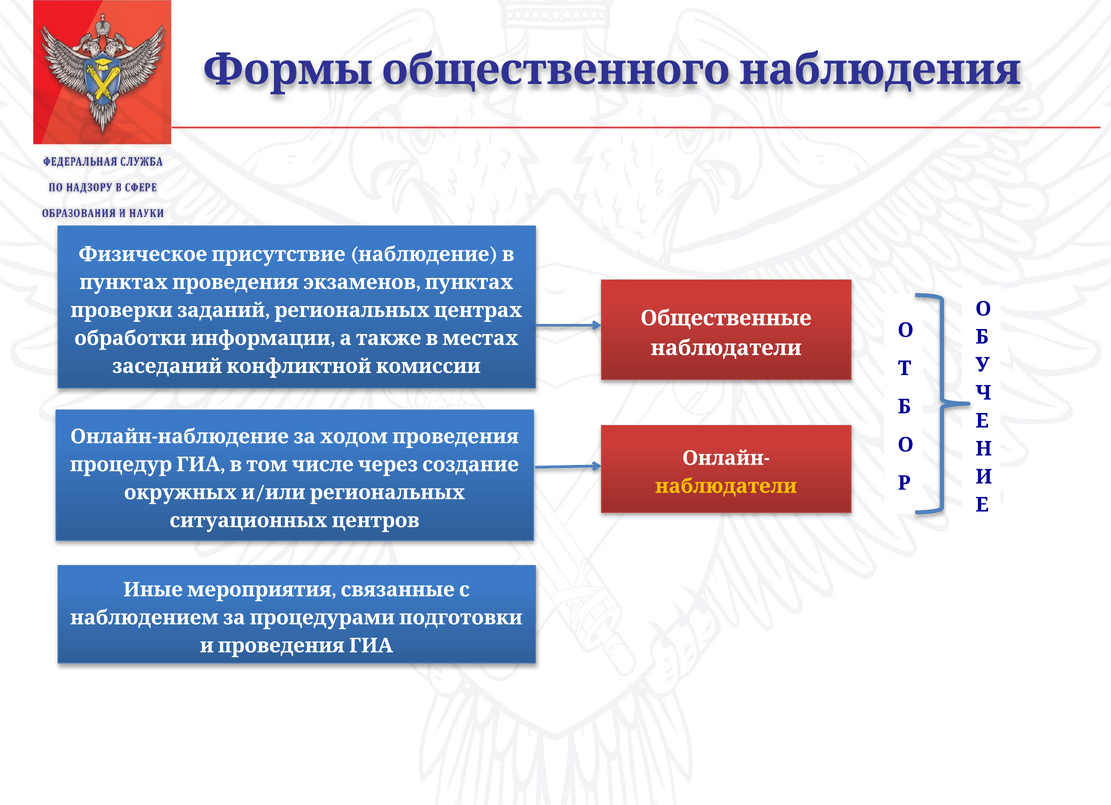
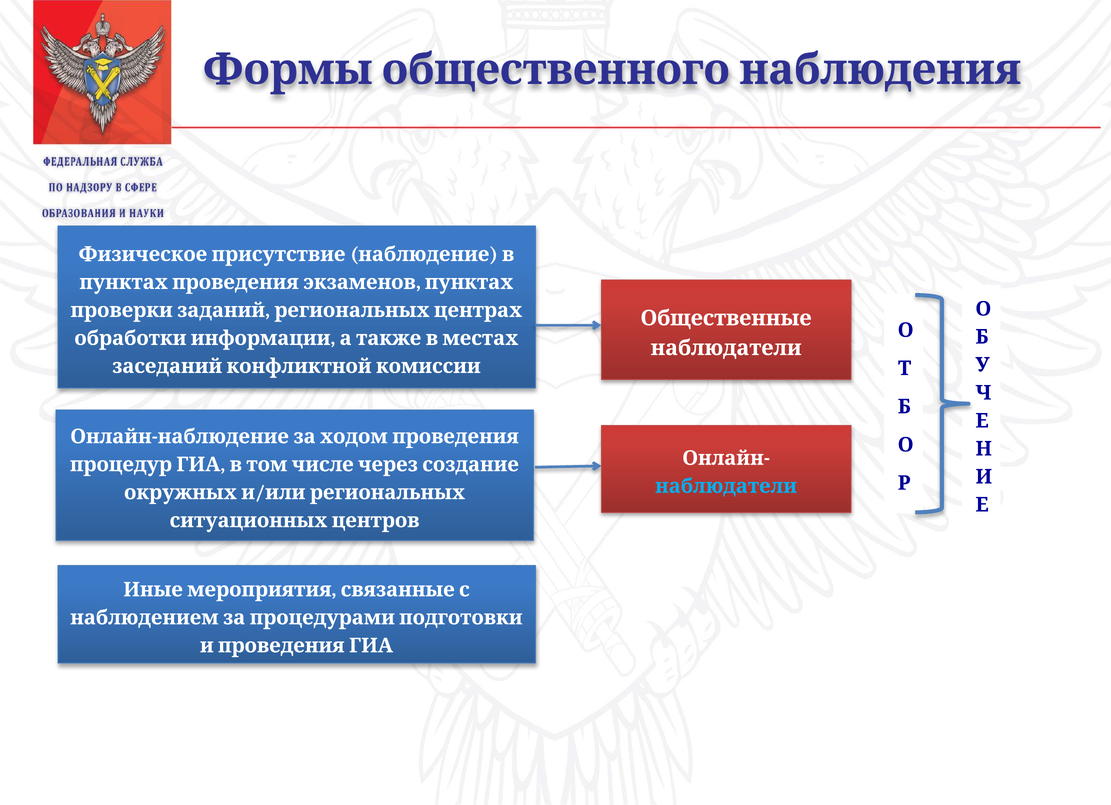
наблюдатели at (726, 486) colour: yellow -> light blue
